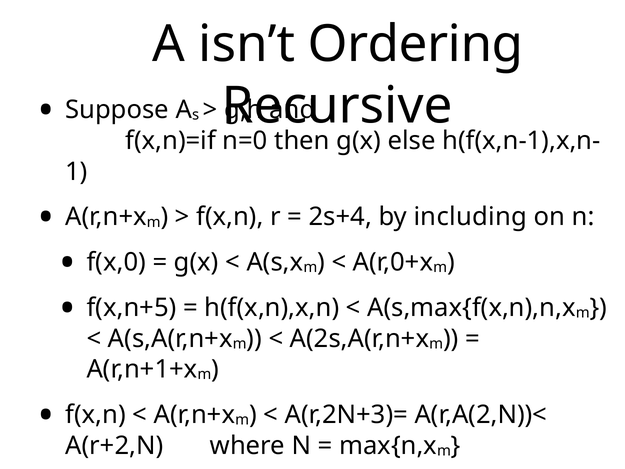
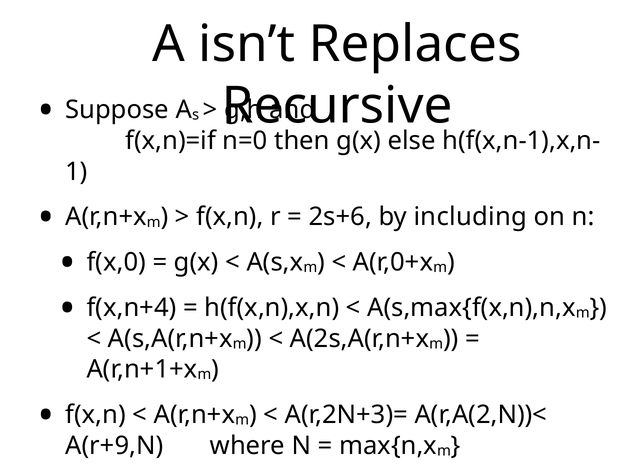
Ordering: Ordering -> Replaces
2s+4: 2s+4 -> 2s+6
f(x,n+5: f(x,n+5 -> f(x,n+4
A(r+2,N: A(r+2,N -> A(r+9,N
